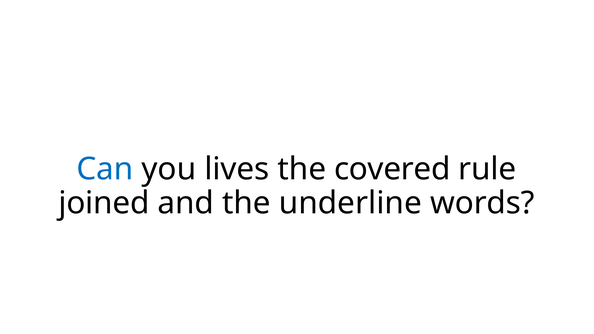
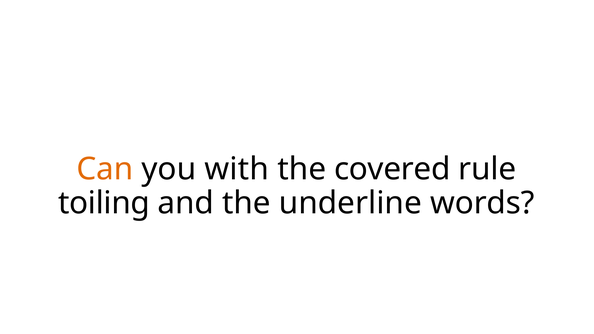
Can colour: blue -> orange
lives: lives -> with
joined: joined -> toiling
